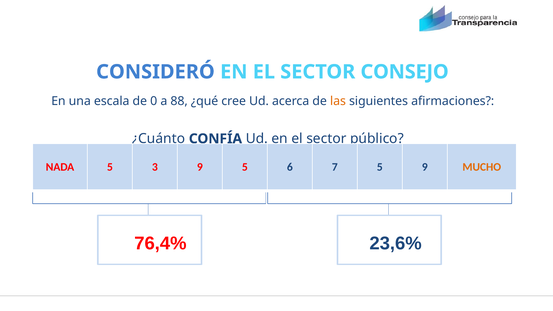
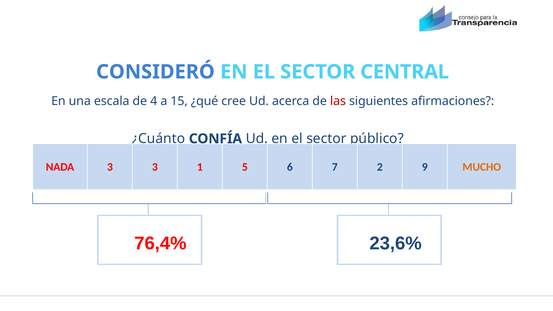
CONSEJO: CONSEJO -> CENTRAL
0: 0 -> 4
88: 88 -> 15
las colour: orange -> red
NADA 5: 5 -> 3
3 9: 9 -> 1
7 5: 5 -> 2
